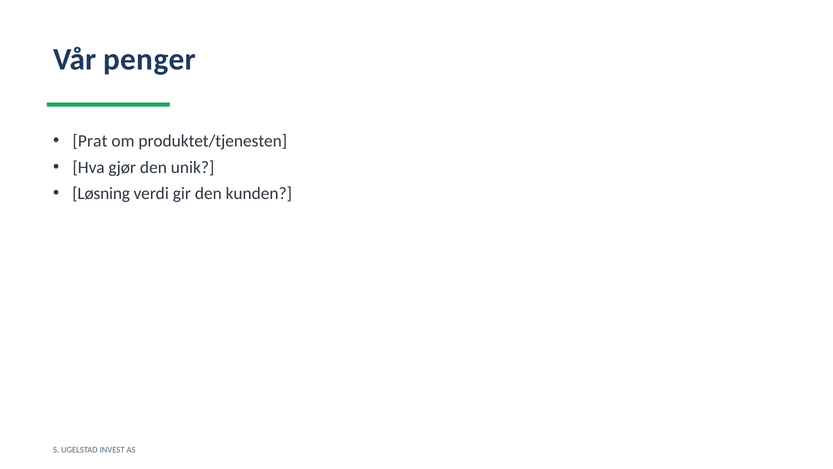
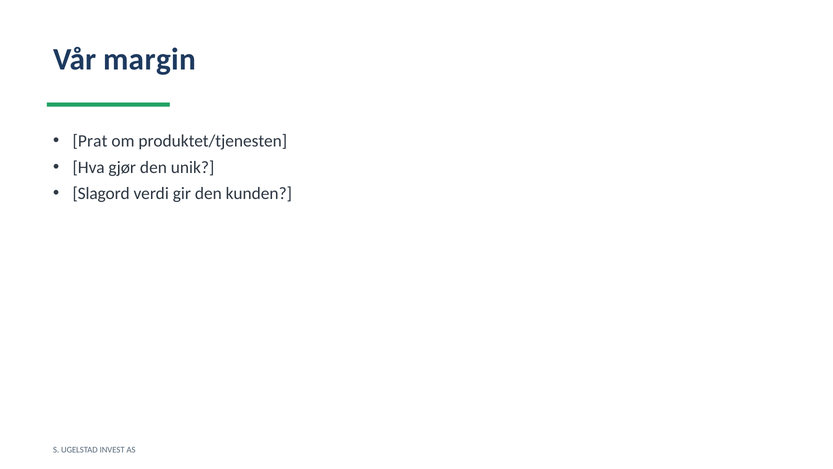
penger: penger -> margin
Løsning: Løsning -> Slagord
